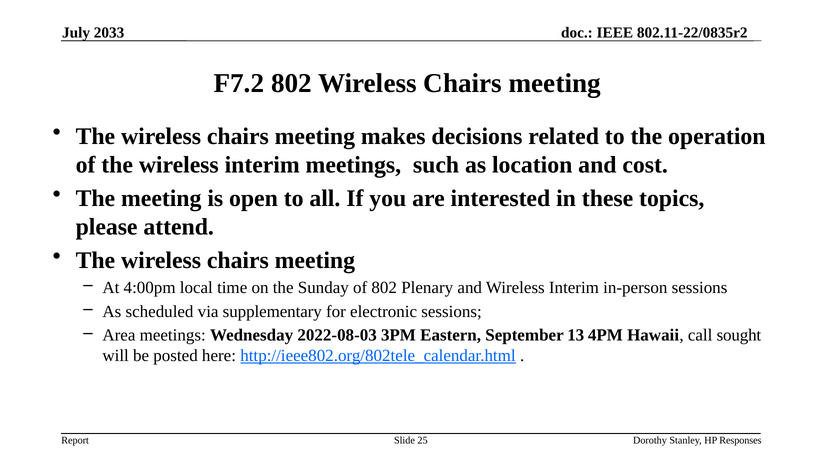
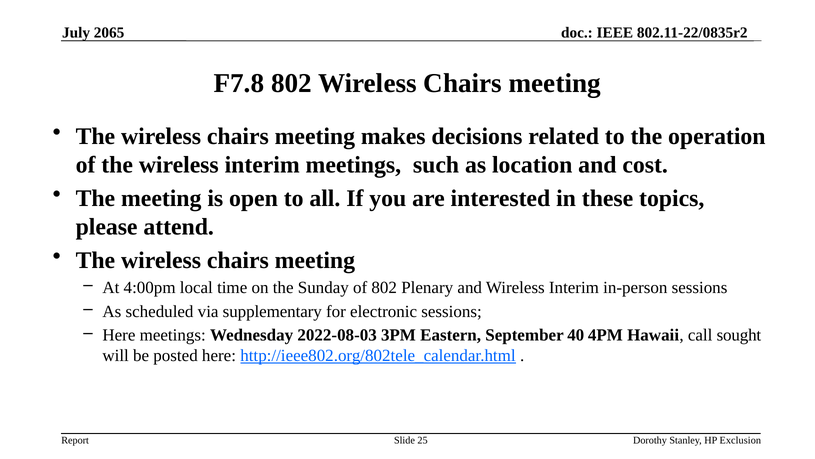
2033: 2033 -> 2065
F7.2: F7.2 -> F7.8
Area at (119, 335): Area -> Here
13: 13 -> 40
Responses: Responses -> Exclusion
